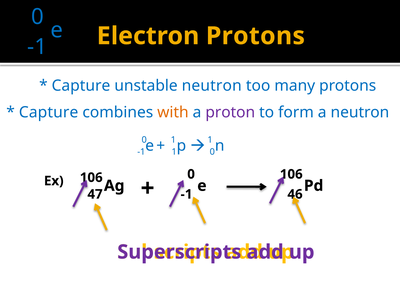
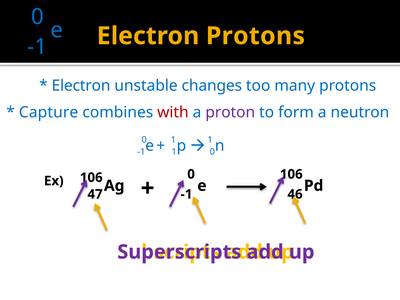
Capture at (81, 86): Capture -> Electron
unstable neutron: neutron -> changes
with colour: orange -> red
